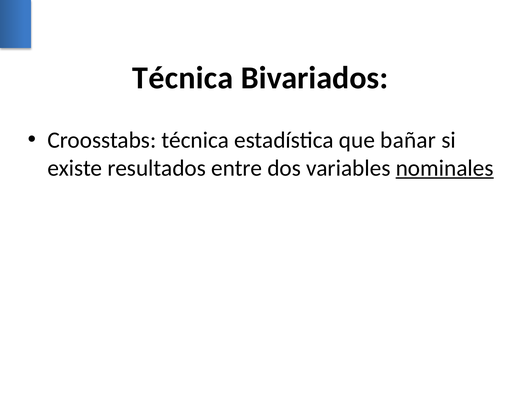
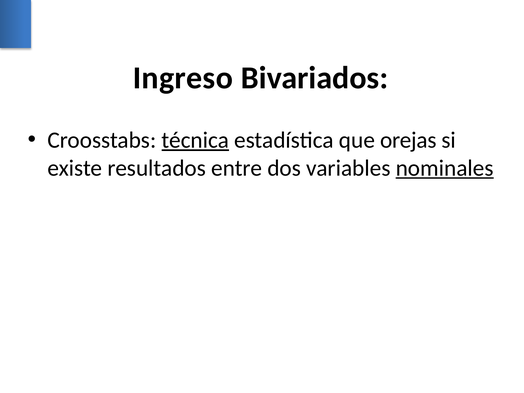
Técnica at (183, 78): Técnica -> Ingreso
técnica at (195, 140) underline: none -> present
bañar: bañar -> orejas
